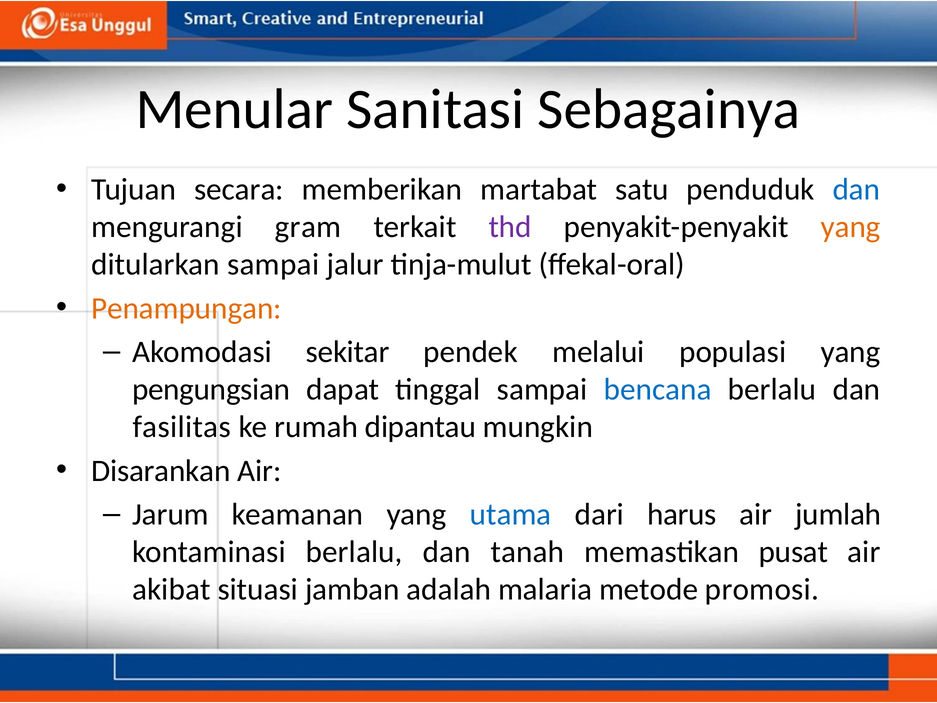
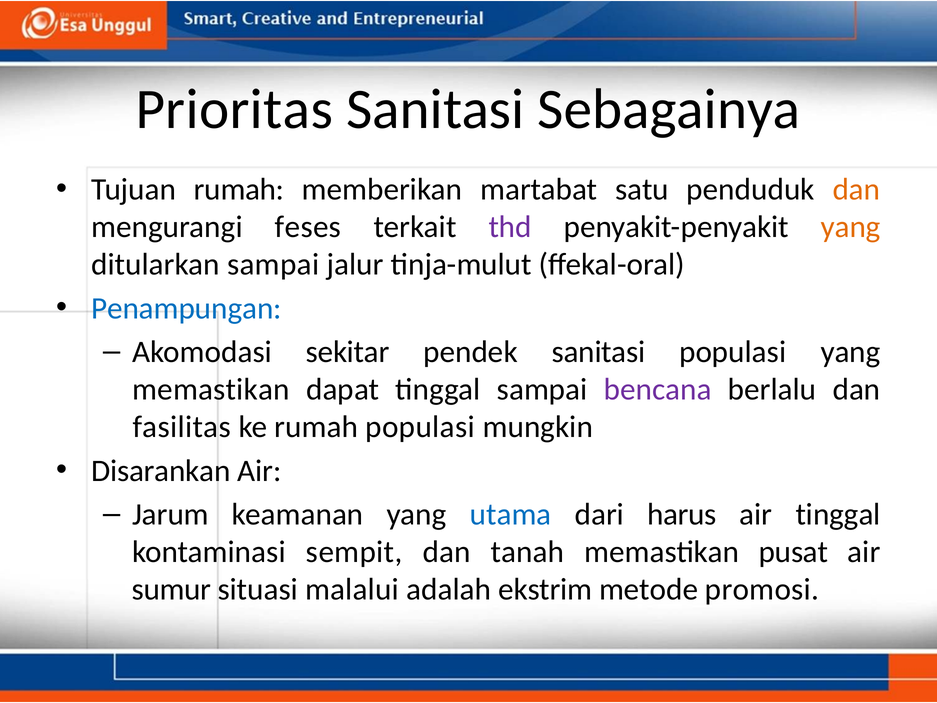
Menular: Menular -> Prioritas
Tujuan secara: secara -> rumah
dan at (856, 190) colour: blue -> orange
gram: gram -> feses
Penampungan colour: orange -> blue
pendek melalui: melalui -> sanitasi
pengungsian at (211, 389): pengungsian -> memastikan
bencana colour: blue -> purple
rumah dipantau: dipantau -> populasi
air jumlah: jumlah -> tinggal
kontaminasi berlalu: berlalu -> sempit
akibat: akibat -> sumur
jamban: jamban -> malalui
malaria: malaria -> ekstrim
